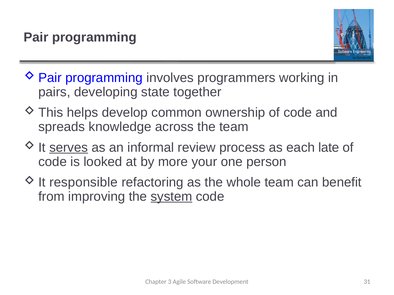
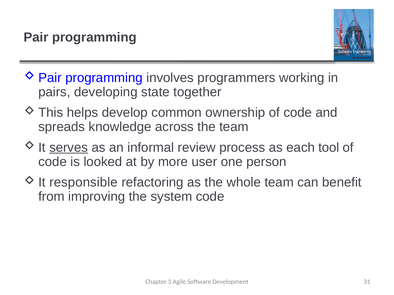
late: late -> tool
your: your -> user
system underline: present -> none
